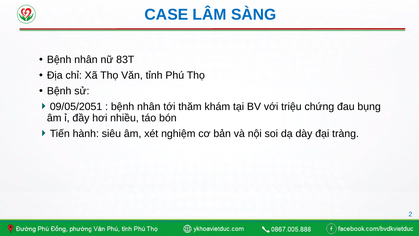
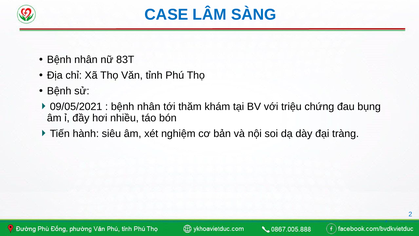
09/05/2051: 09/05/2051 -> 09/05/2021
